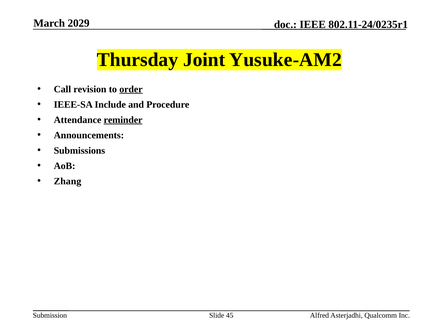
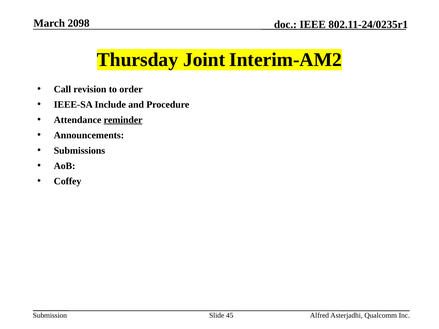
2029: 2029 -> 2098
Yusuke-AM2: Yusuke-AM2 -> Interim-AM2
order underline: present -> none
Zhang: Zhang -> Coffey
